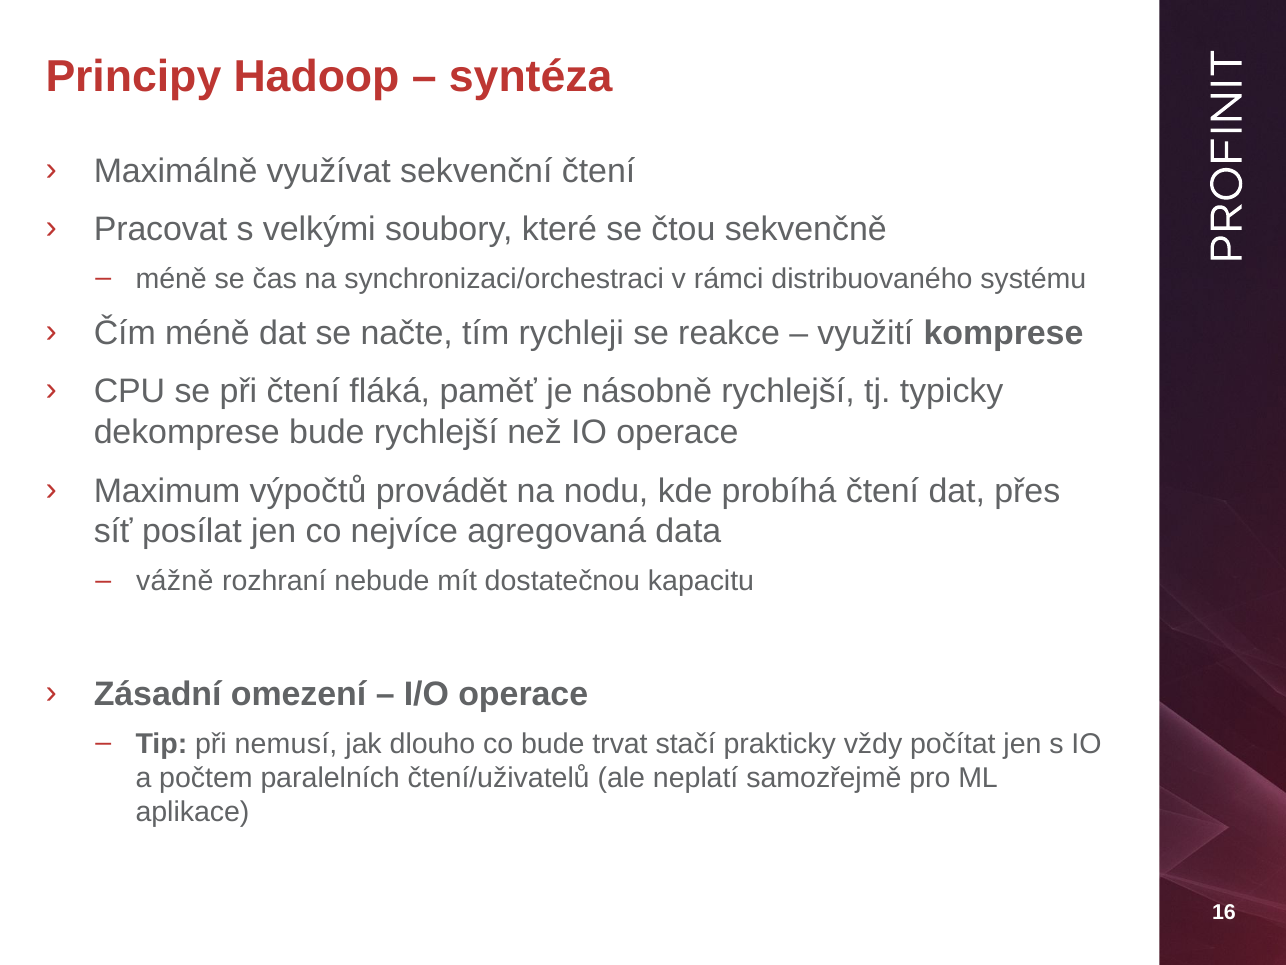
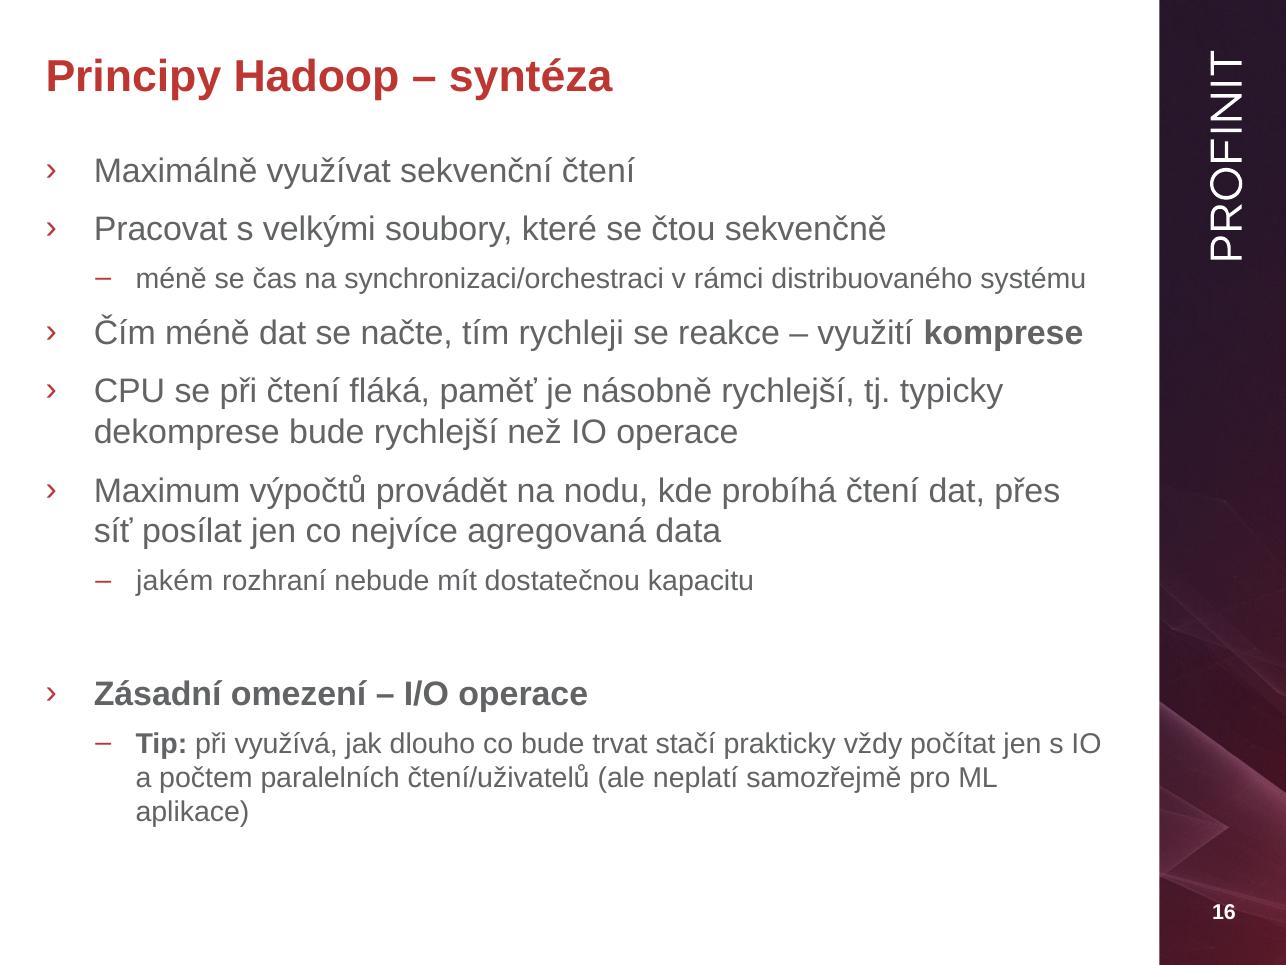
vážně: vážně -> jakém
nemusí: nemusí -> využívá
